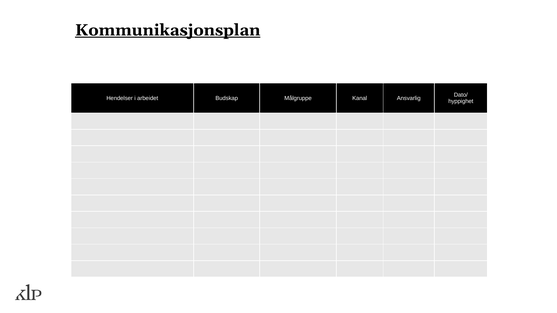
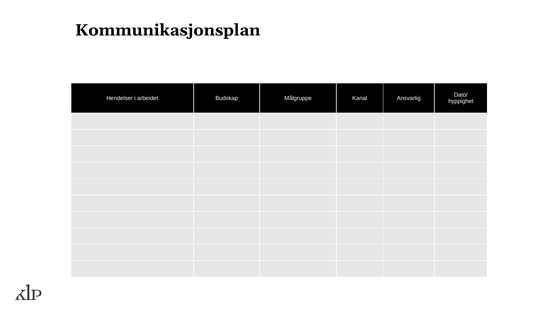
Kommunikasjonsplan underline: present -> none
